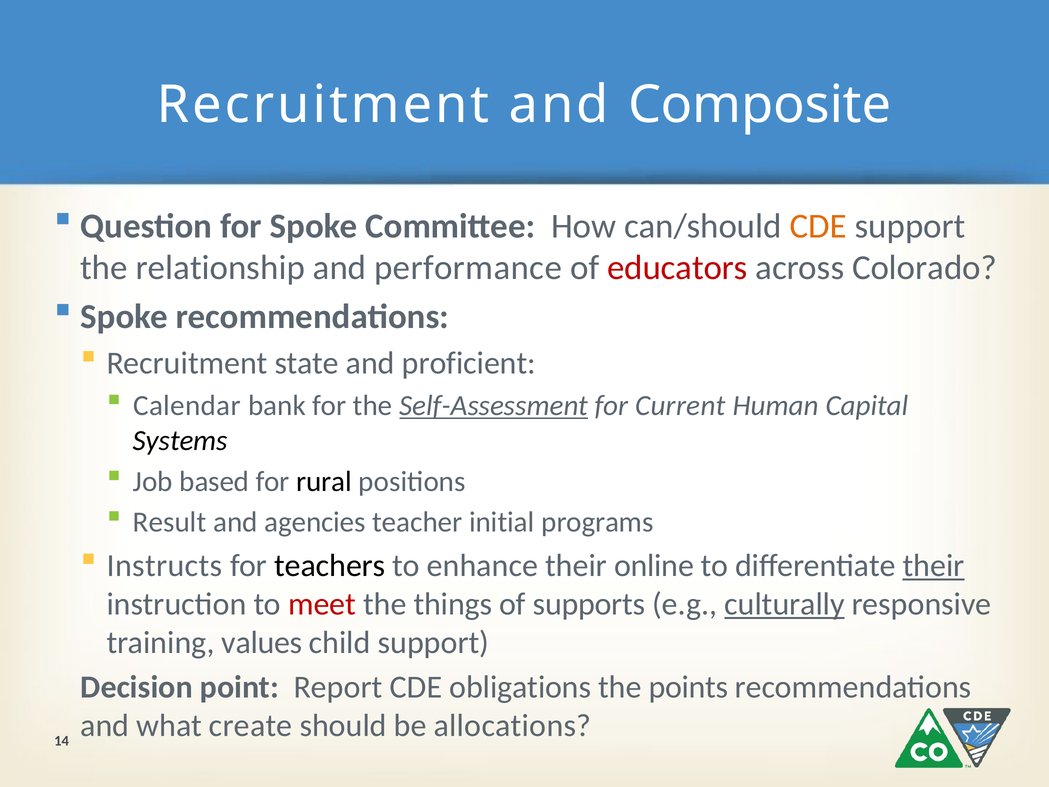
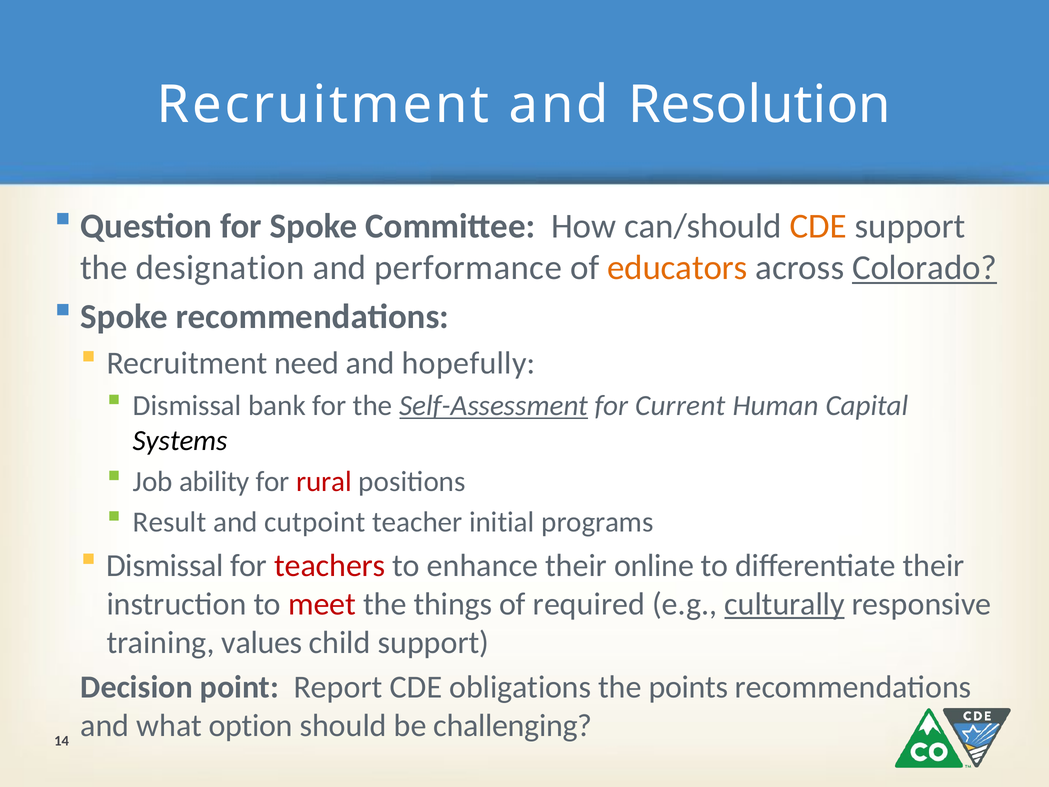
Composite: Composite -> Resolution
relationship: relationship -> designation
educators colour: red -> orange
Colorado underline: none -> present
state: state -> need
proficient: proficient -> hopefully
Calendar at (187, 406): Calendar -> Dismissal
based: based -> ability
rural colour: black -> red
agencies: agencies -> cutpoint
Instructs at (165, 565): Instructs -> Dismissal
teachers colour: black -> red
their at (934, 565) underline: present -> none
supports: supports -> required
create: create -> option
allocations: allocations -> challenging
